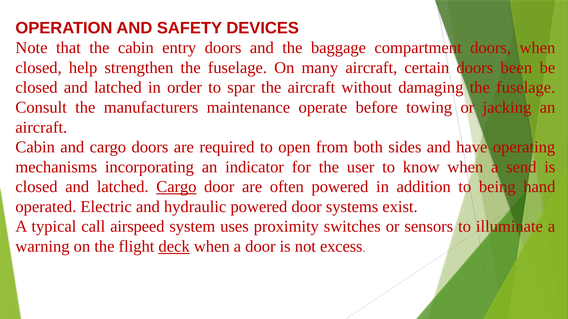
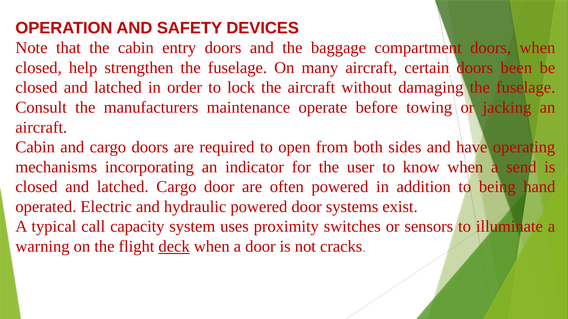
spar: spar -> lock
Cargo at (176, 187) underline: present -> none
airspeed: airspeed -> capacity
excess: excess -> cracks
